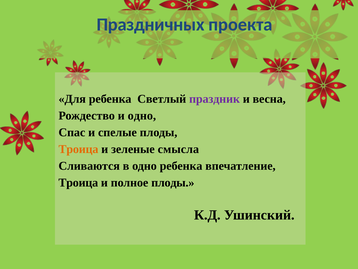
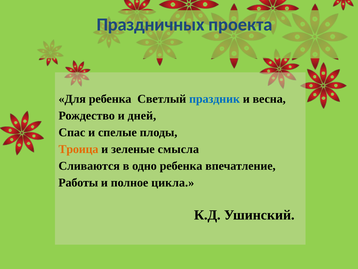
праздник colour: purple -> blue
и одно: одно -> дней
Троица at (78, 182): Троица -> Работы
полное плоды: плоды -> цикла
